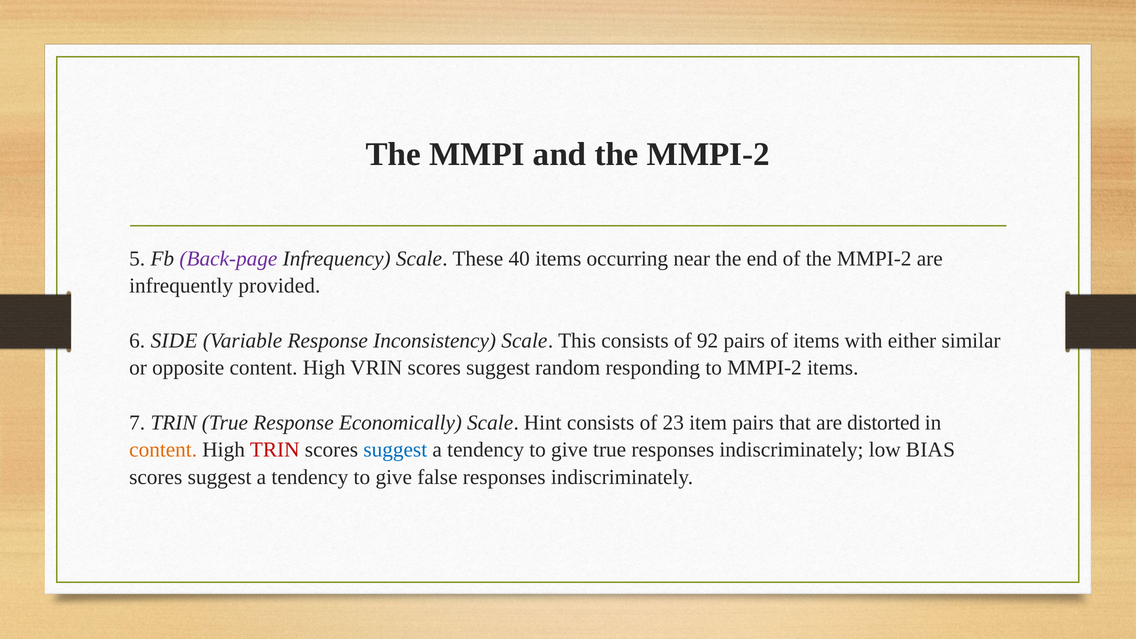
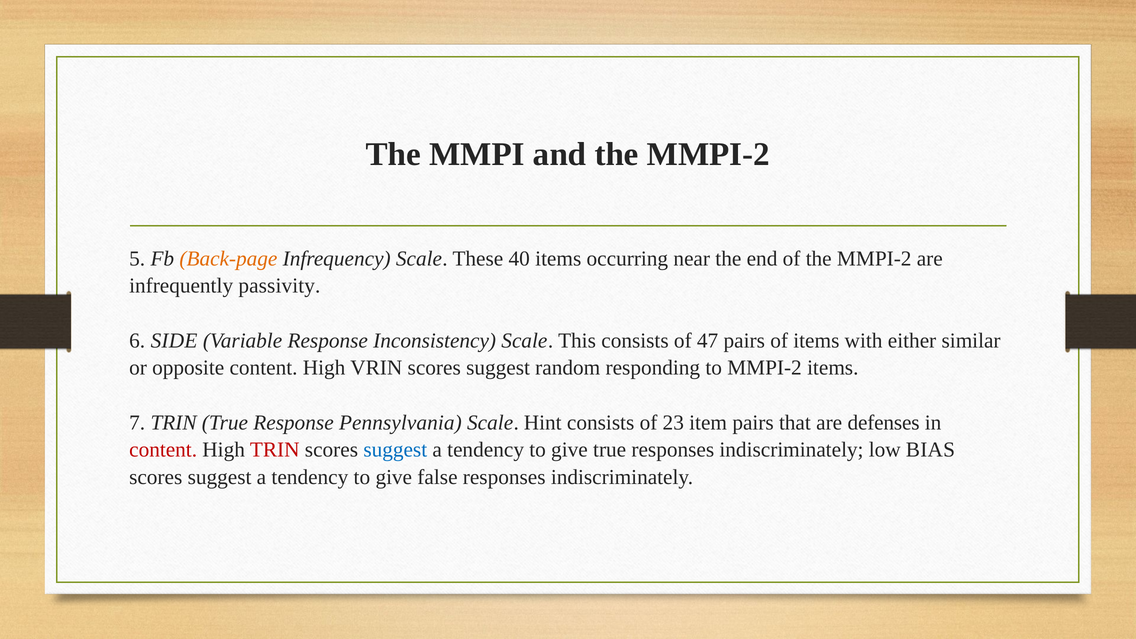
Back-page colour: purple -> orange
provided: provided -> passivity
92: 92 -> 47
Economically: Economically -> Pennsylvania
distorted: distorted -> defenses
content at (163, 450) colour: orange -> red
